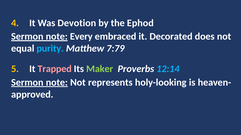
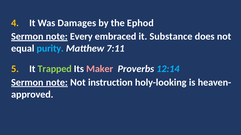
Devotion: Devotion -> Damages
Decorated: Decorated -> Substance
7:79: 7:79 -> 7:11
Trapped colour: pink -> light green
Maker colour: light green -> pink
represents: represents -> instruction
